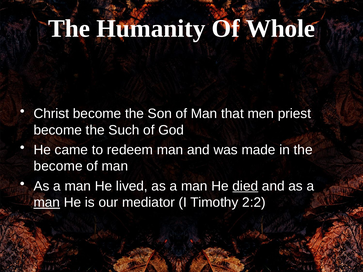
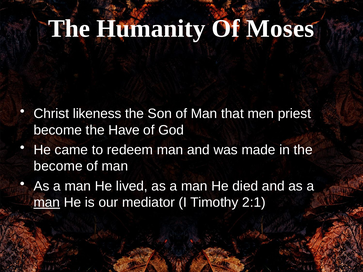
Whole: Whole -> Moses
Christ become: become -> likeness
Such: Such -> Have
died underline: present -> none
2:2: 2:2 -> 2:1
